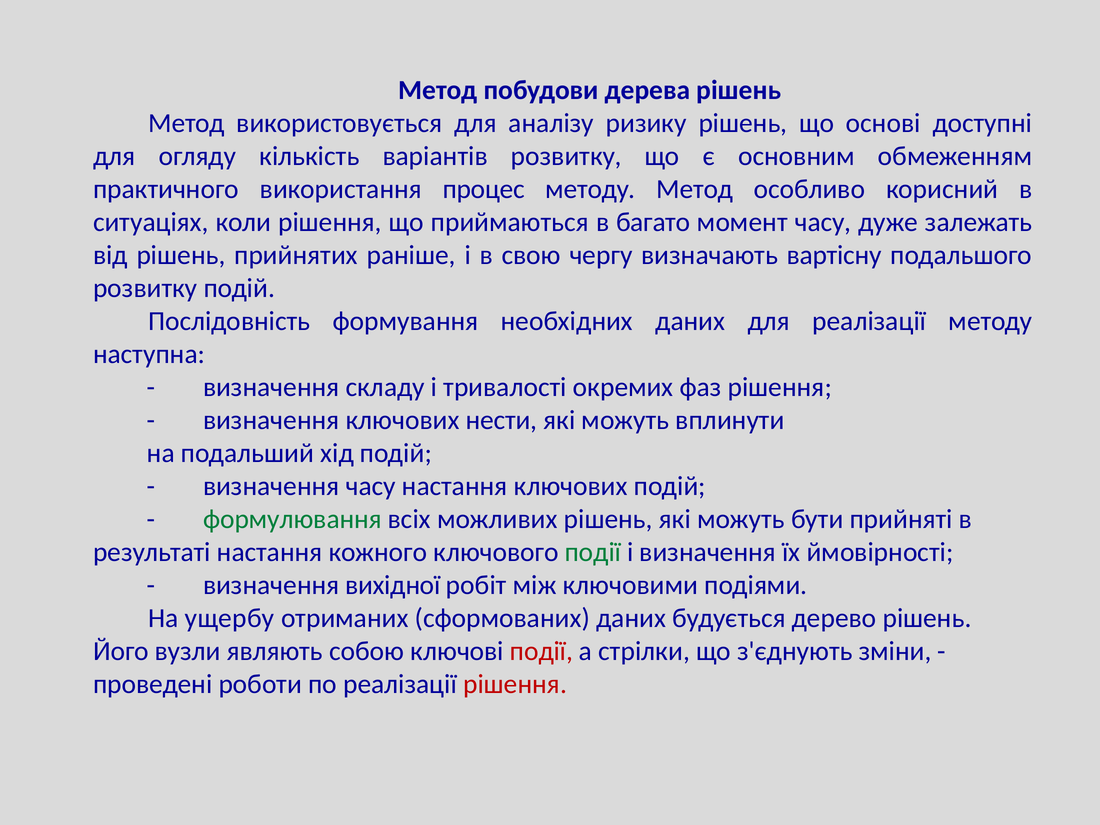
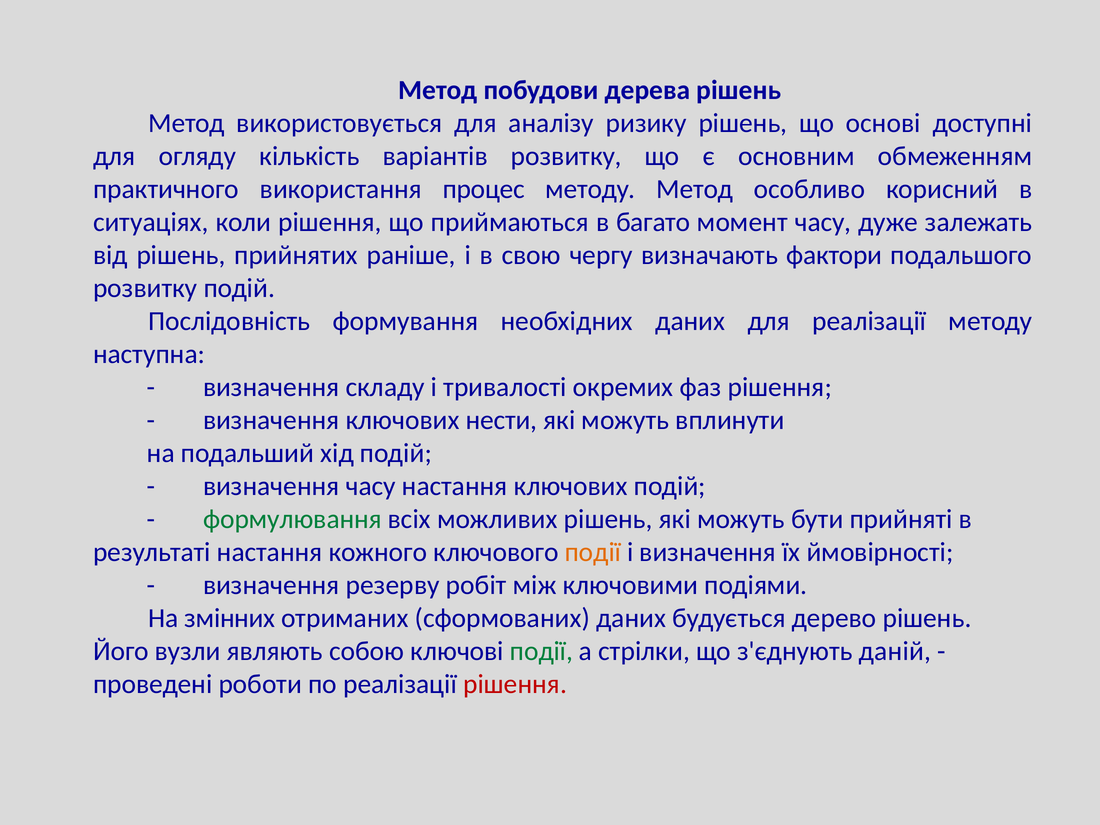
вартісну: вартісну -> фактори
події at (593, 552) colour: green -> orange
вихідної: вихідної -> резерву
ущербу: ущербу -> змінних
події at (541, 651) colour: red -> green
зміни: зміни -> даній
